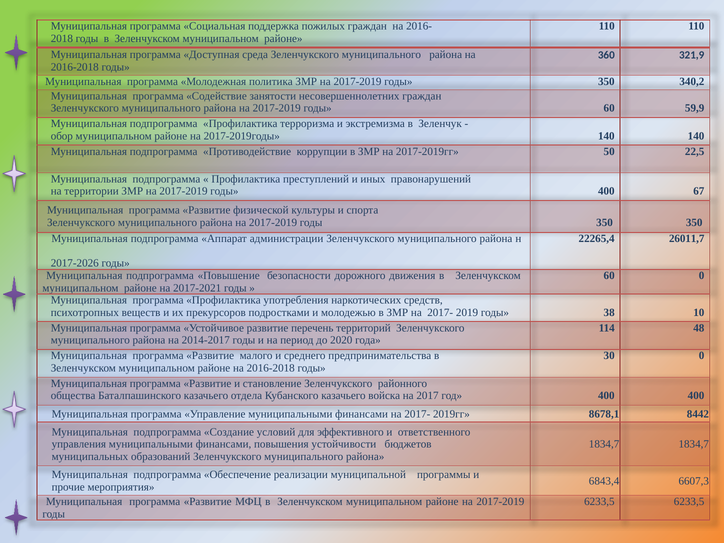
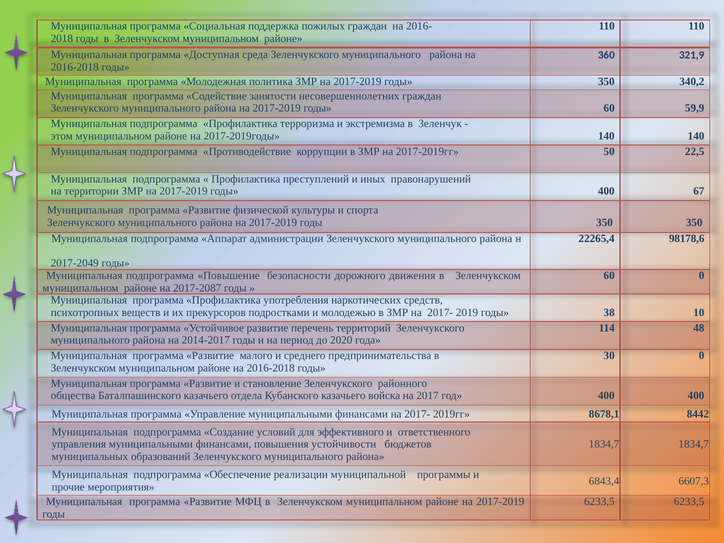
обор: обор -> этом
26011,7: 26011,7 -> 98178,6
2017-2026: 2017-2026 -> 2017-2049
2017-2021: 2017-2021 -> 2017-2087
